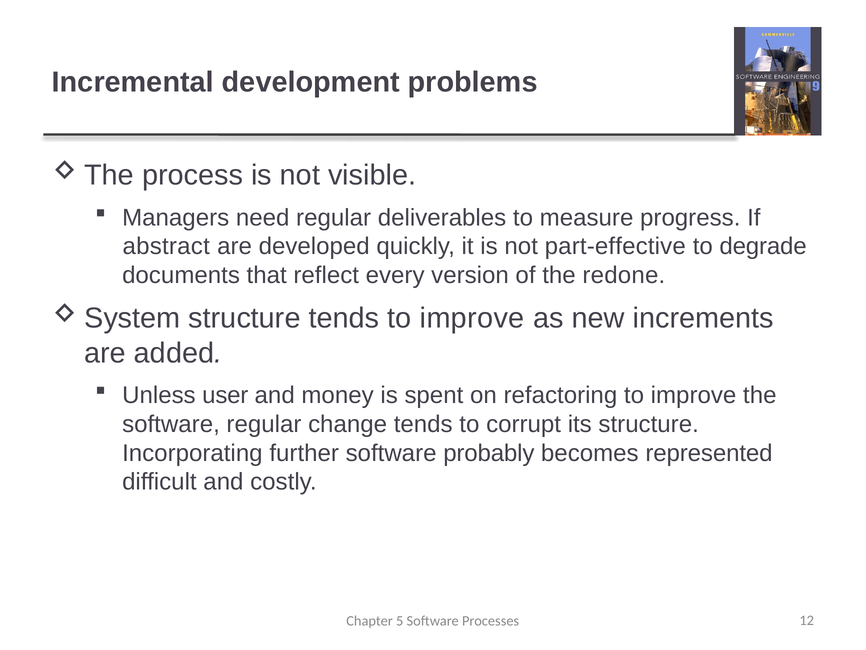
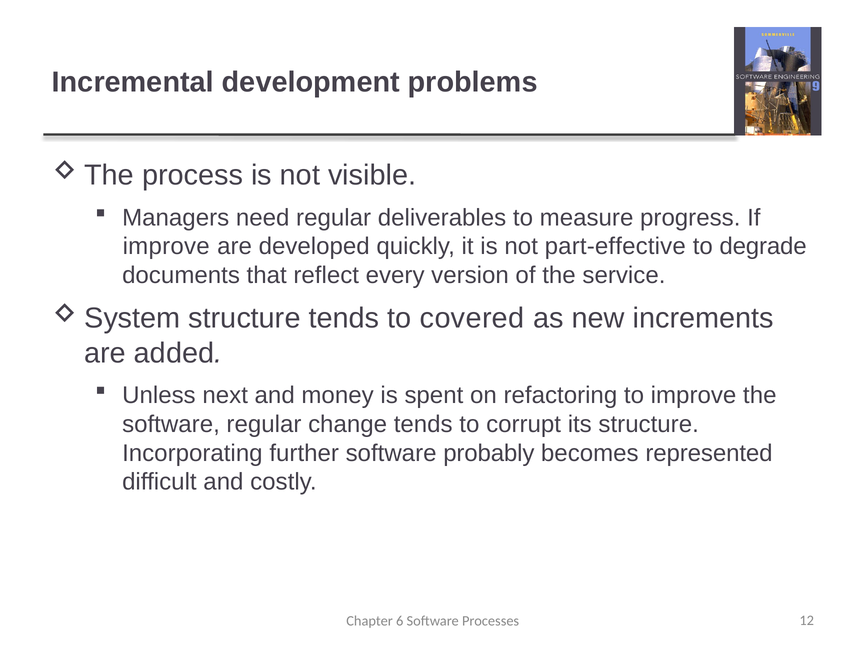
abstract at (166, 246): abstract -> improve
redone: redone -> service
tends to improve: improve -> covered
user: user -> next
5: 5 -> 6
